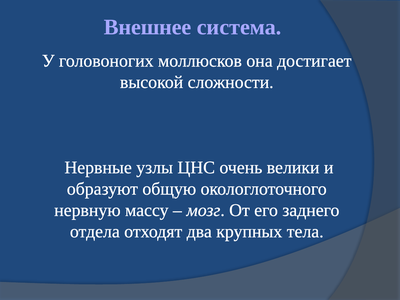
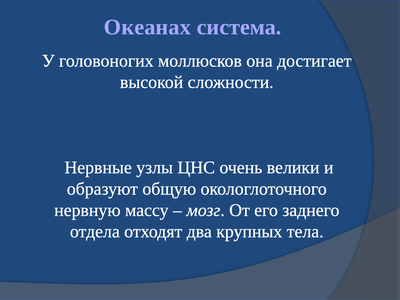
Внешнее: Внешнее -> Океанах
